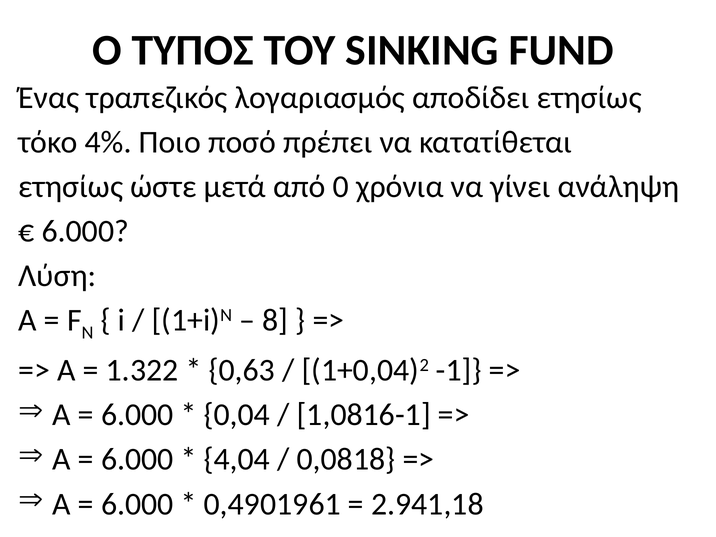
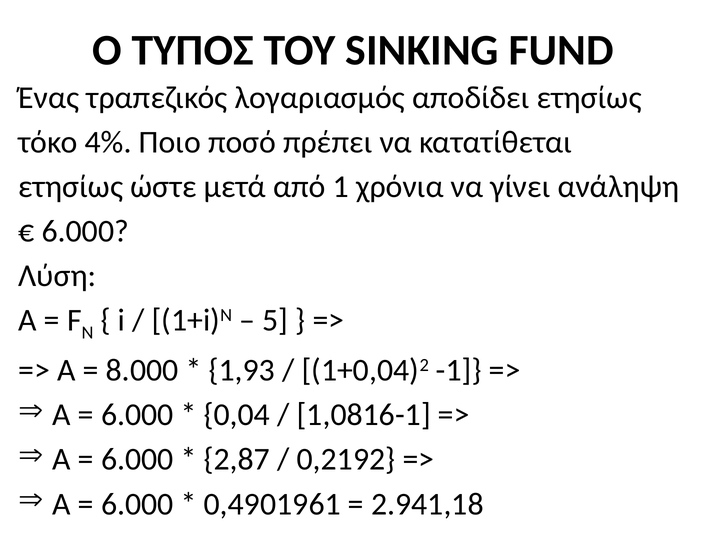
0: 0 -> 1
8: 8 -> 5
1.322: 1.322 -> 8.000
0,63: 0,63 -> 1,93
4,04: 4,04 -> 2,87
0,0818: 0,0818 -> 0,2192
